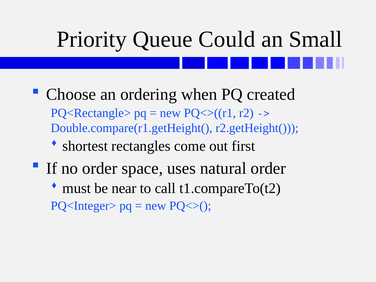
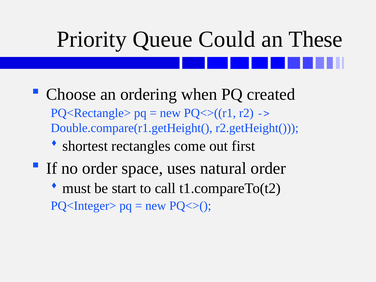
Small: Small -> These
near: near -> start
